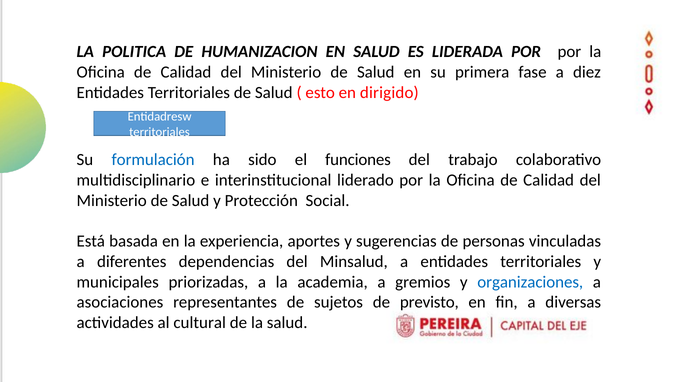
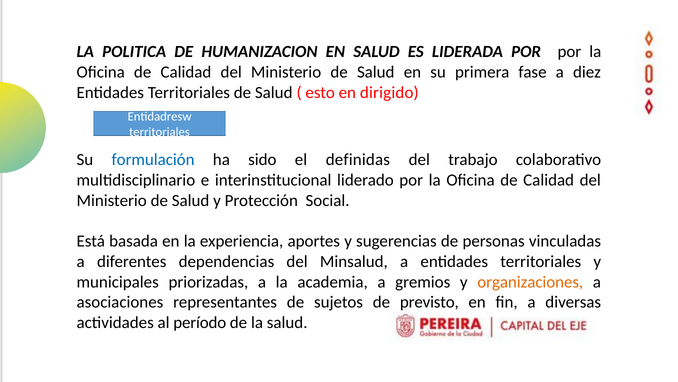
funciones: funciones -> definidas
organizaciones colour: blue -> orange
cultural: cultural -> período
